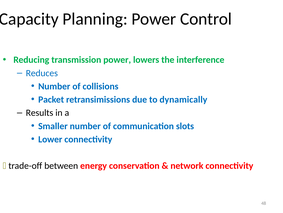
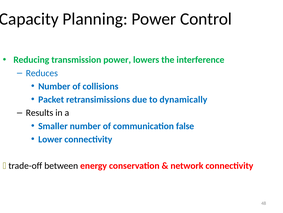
slots: slots -> false
